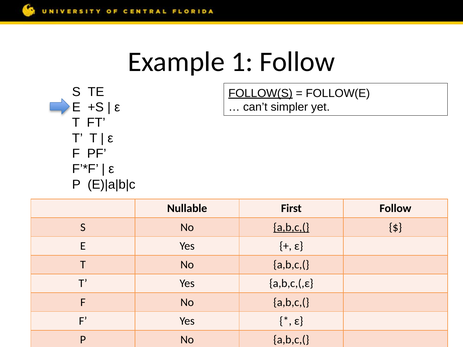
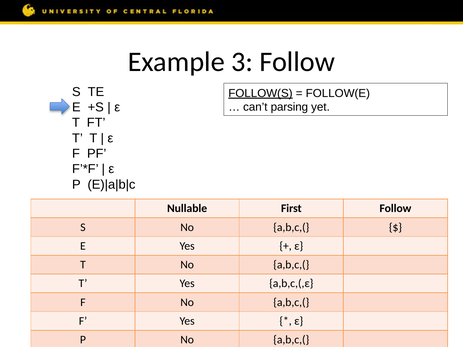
1: 1 -> 3
simpler: simpler -> parsing
a,b,c,( at (291, 227) underline: present -> none
